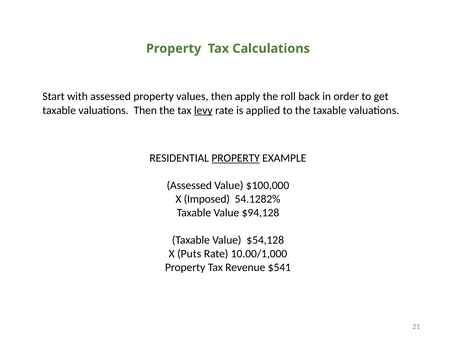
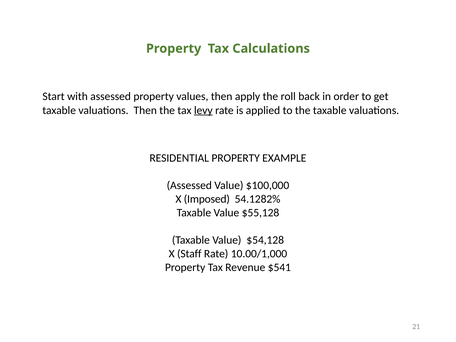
PROPERTY at (236, 158) underline: present -> none
$94,128: $94,128 -> $55,128
Puts: Puts -> Staff
